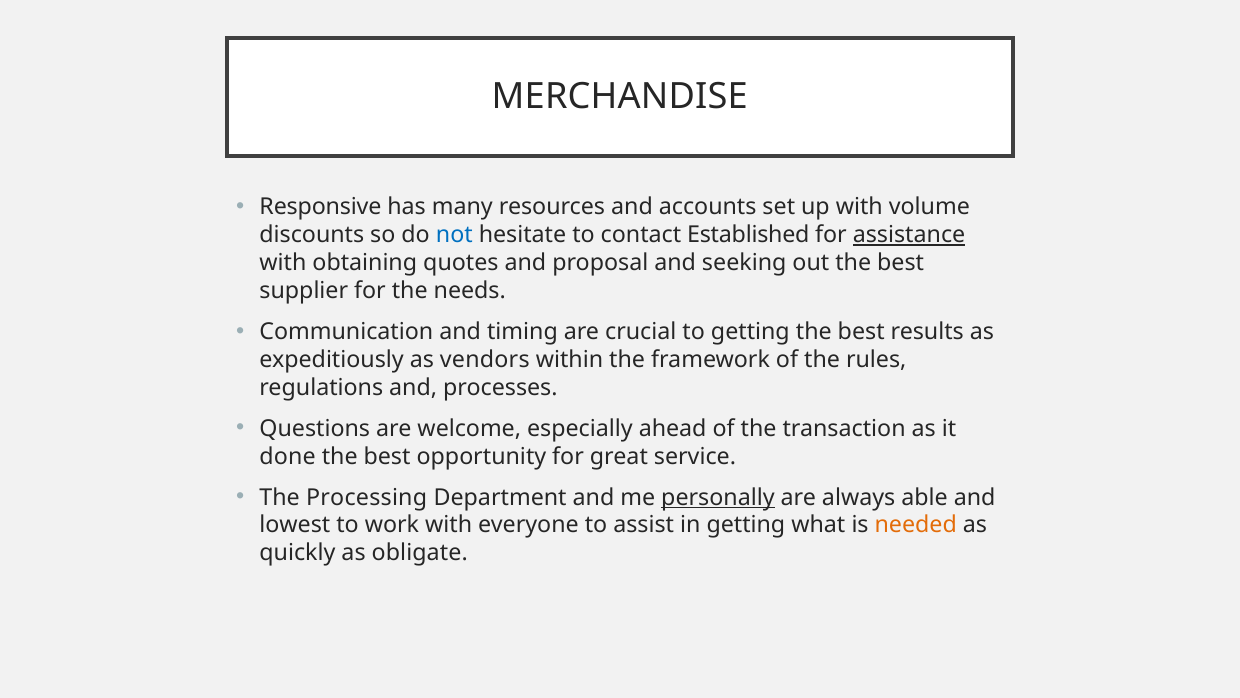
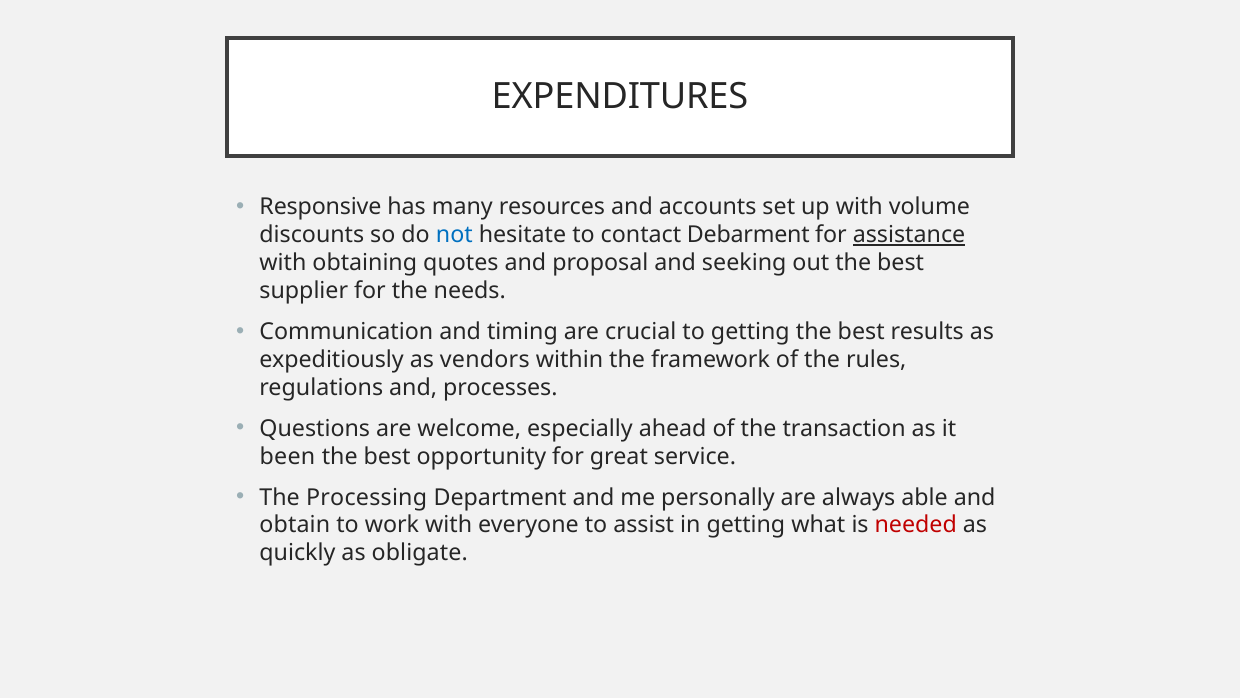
MERCHANDISE: MERCHANDISE -> EXPENDITURES
Established: Established -> Debarment
done: done -> been
personally underline: present -> none
lowest: lowest -> obtain
needed colour: orange -> red
